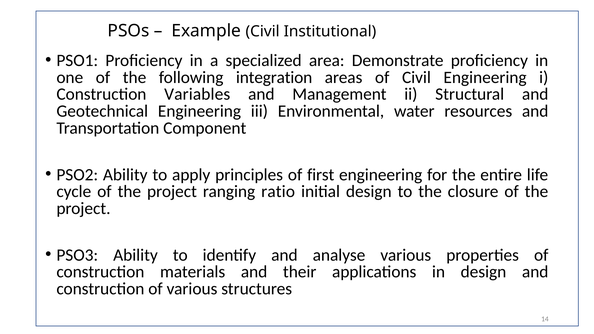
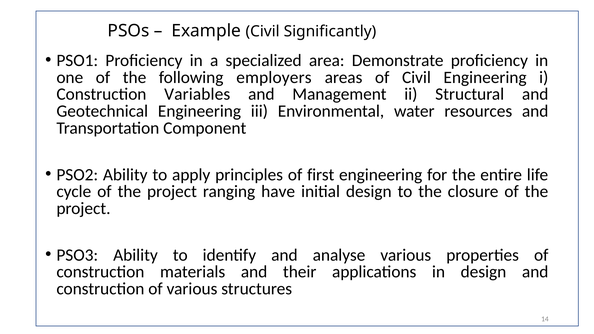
Institutional: Institutional -> Significantly
integration: integration -> employers
ratio: ratio -> have
